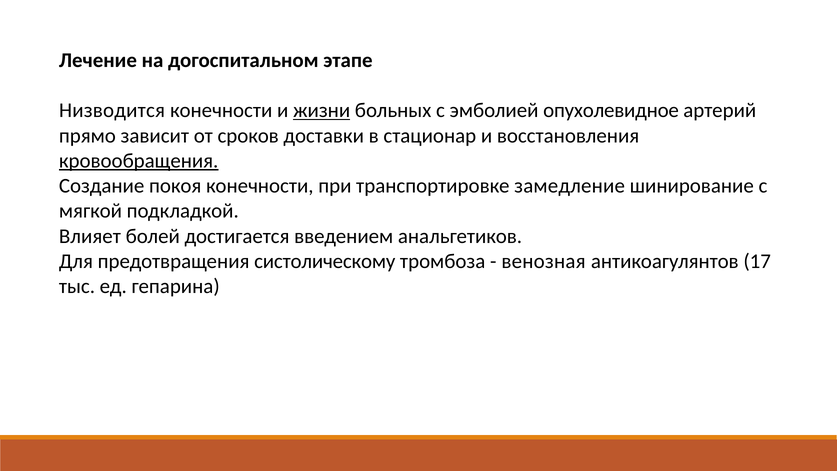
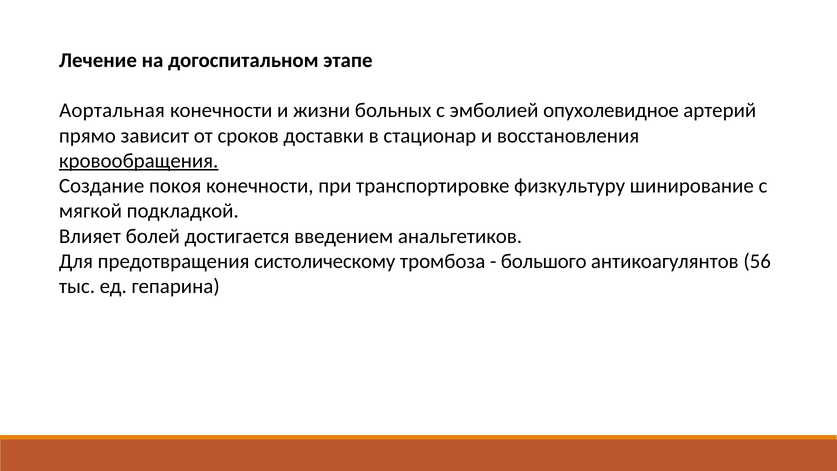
Низводится: Низводится -> Аортальная
жизни underline: present -> none
замедление: замедление -> физкультуру
венозная: венозная -> большого
17: 17 -> 56
